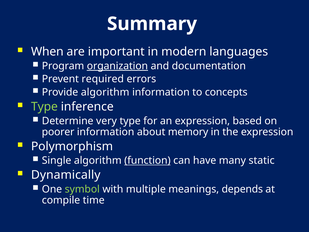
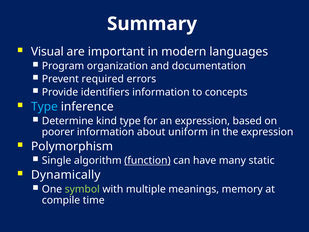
When: When -> Visual
organization underline: present -> none
Provide algorithm: algorithm -> identifiers
Type at (44, 107) colour: light green -> light blue
very: very -> kind
memory: memory -> uniform
depends: depends -> memory
